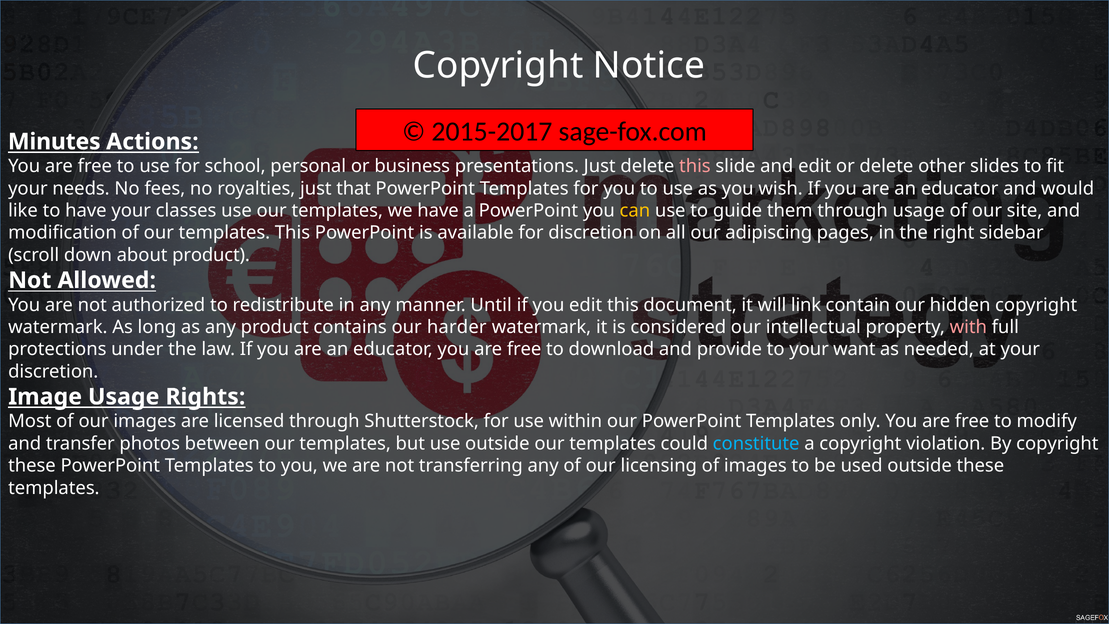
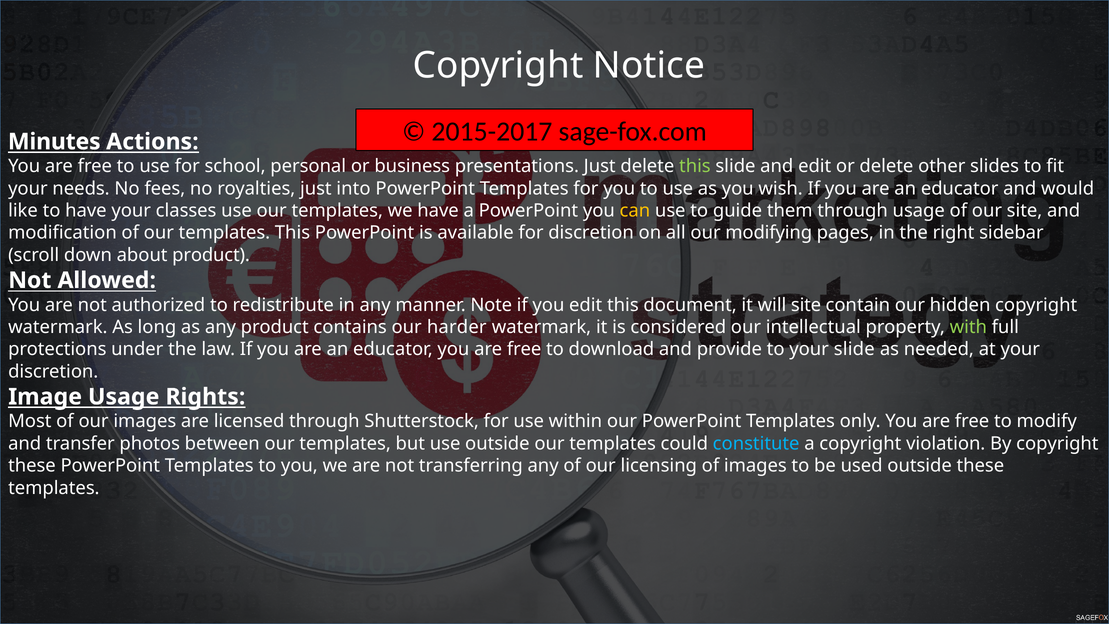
this at (695, 166) colour: pink -> light green
that: that -> into
adipiscing: adipiscing -> modifying
Until: Until -> Note
will link: link -> site
with colour: pink -> light green
your want: want -> slide
